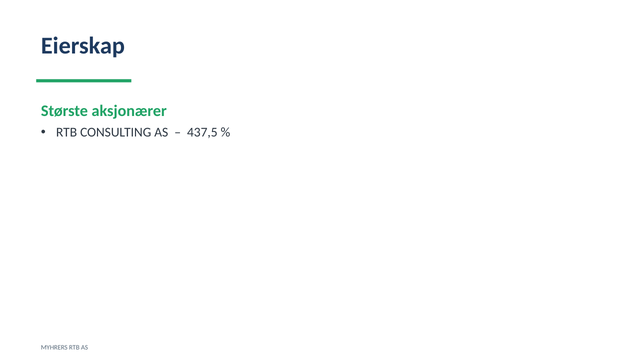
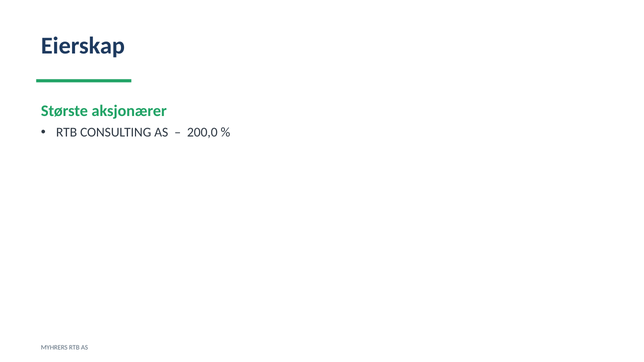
437,5: 437,5 -> 200,0
